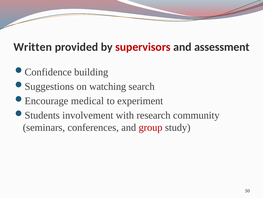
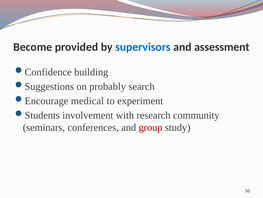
Written: Written -> Become
supervisors colour: red -> blue
watching: watching -> probably
